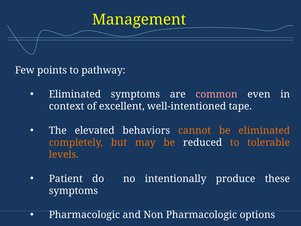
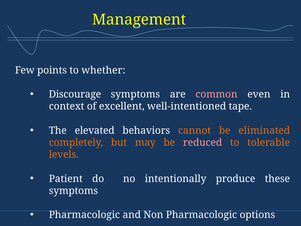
pathway: pathway -> whether
Eliminated at (75, 94): Eliminated -> Discourage
reduced colour: white -> pink
